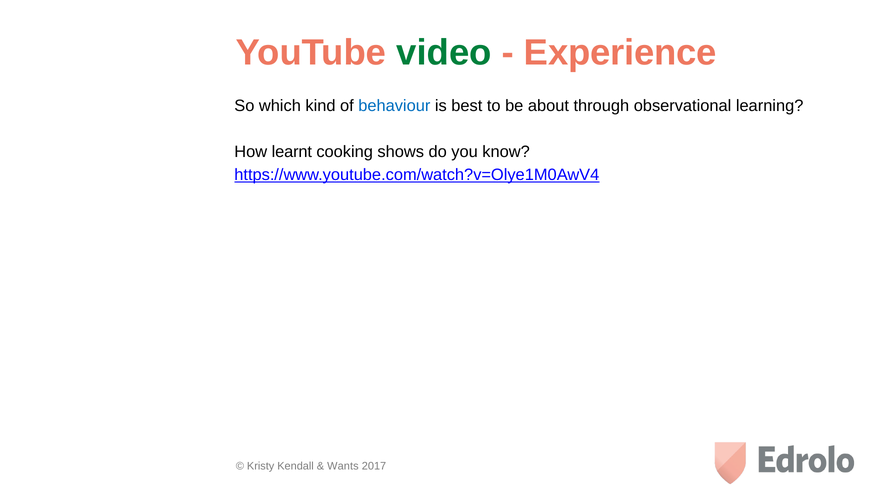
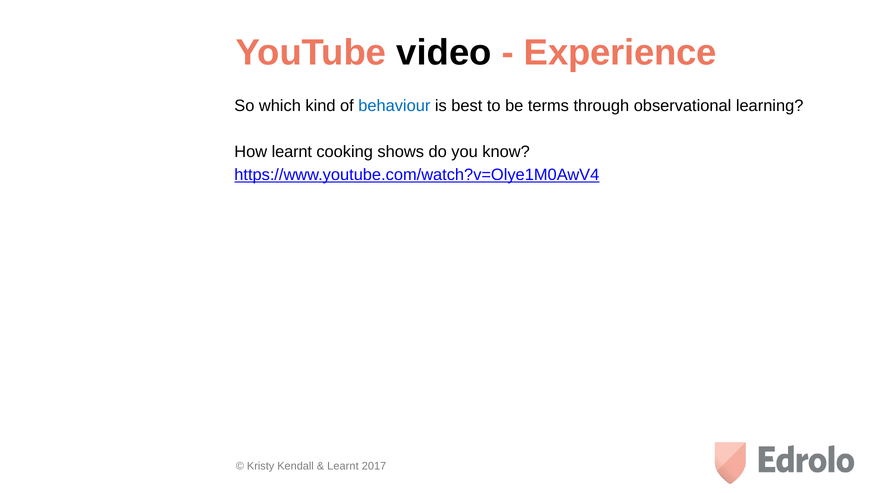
video colour: green -> black
about: about -> terms
Wants at (343, 466): Wants -> Learnt
